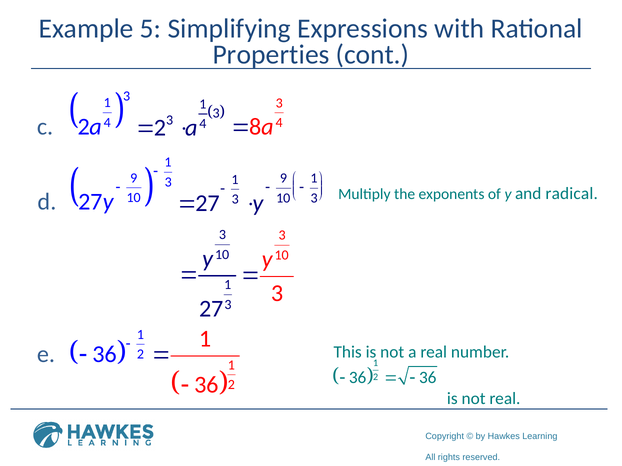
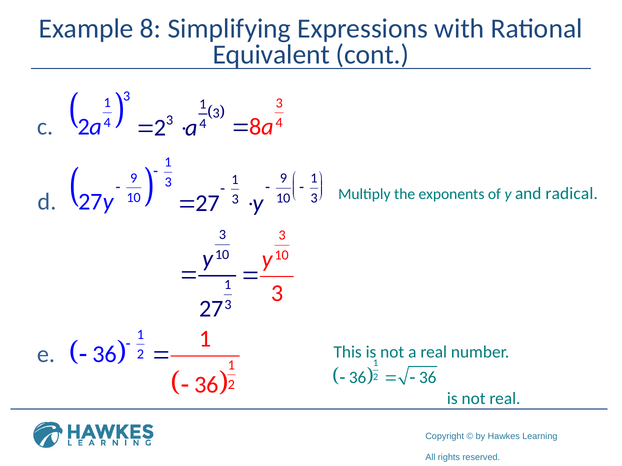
5: 5 -> 8
Properties: Properties -> Equivalent
